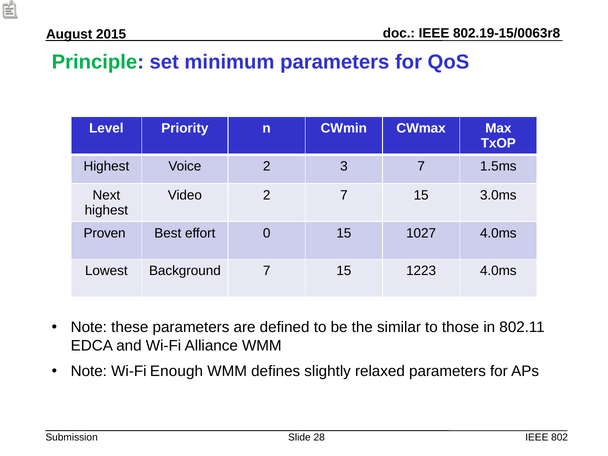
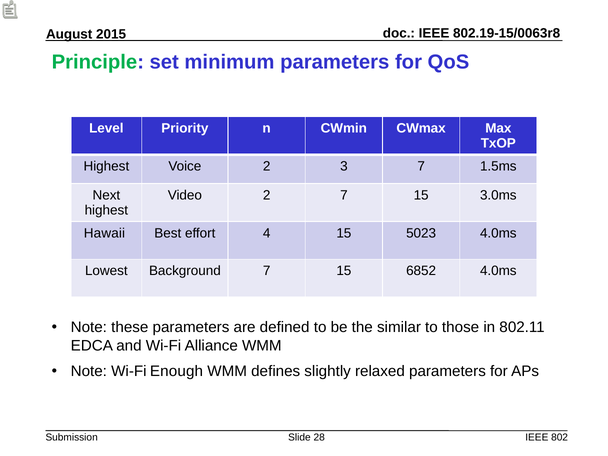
Proven: Proven -> Hawaii
0: 0 -> 4
1027: 1027 -> 5023
1223: 1223 -> 6852
